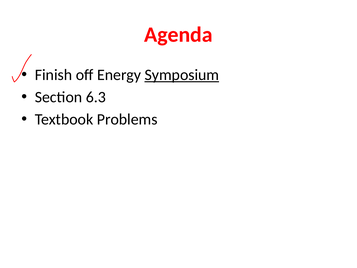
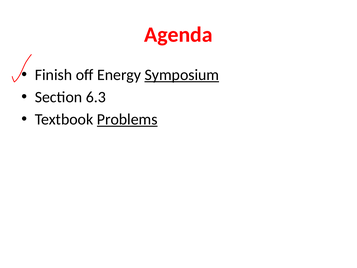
Problems underline: none -> present
